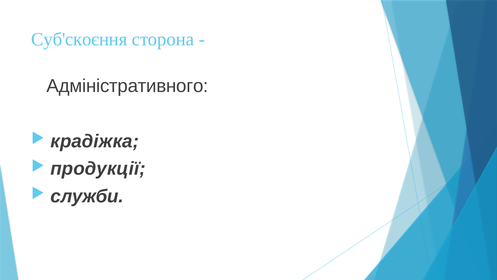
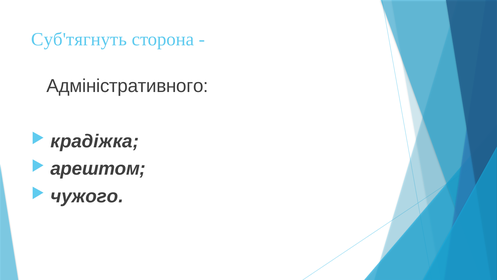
Суб'скоєння: Суб'скоєння -> Суб'тягнуть
продукції: продукції -> арештом
служби: служби -> чужого
